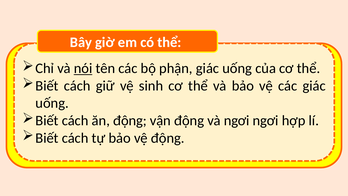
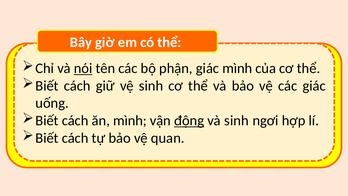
phận giác uống: uống -> mình
ăn động: động -> mình
động at (189, 120) underline: none -> present
và ngơi: ngơi -> sinh
vệ động: động -> quan
